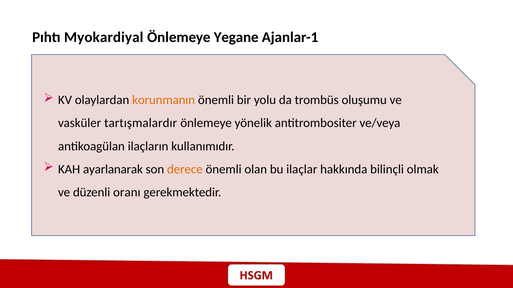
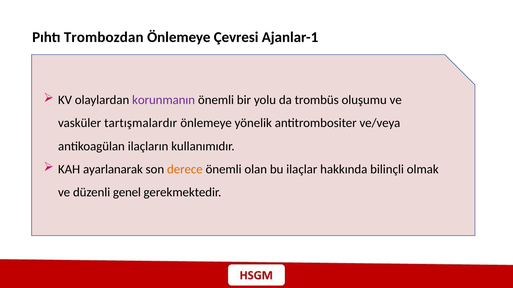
Myokardiyal: Myokardiyal -> Trombozdan
Yegane: Yegane -> Çevresi
korunmanın colour: orange -> purple
oranı: oranı -> genel
